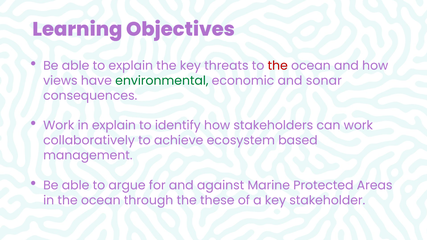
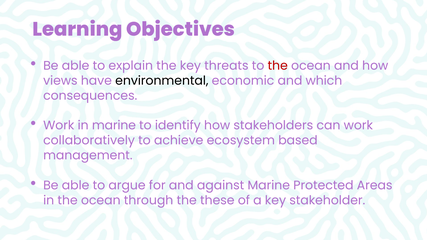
environmental colour: green -> black
sonar: sonar -> which
in explain: explain -> marine
